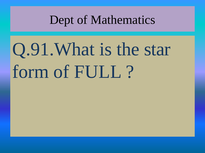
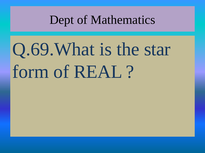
Q.91.What: Q.91.What -> Q.69.What
FULL: FULL -> REAL
